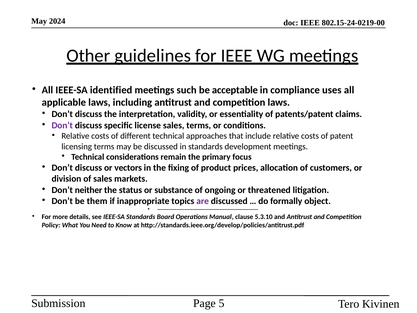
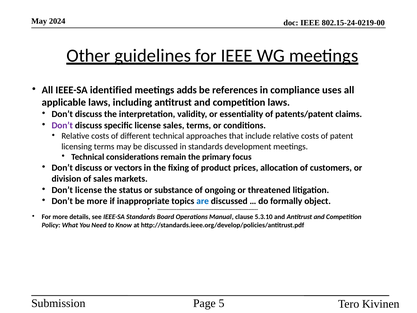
such: such -> adds
acceptable: acceptable -> references
Don’t neither: neither -> license
be them: them -> more
are colour: purple -> blue
